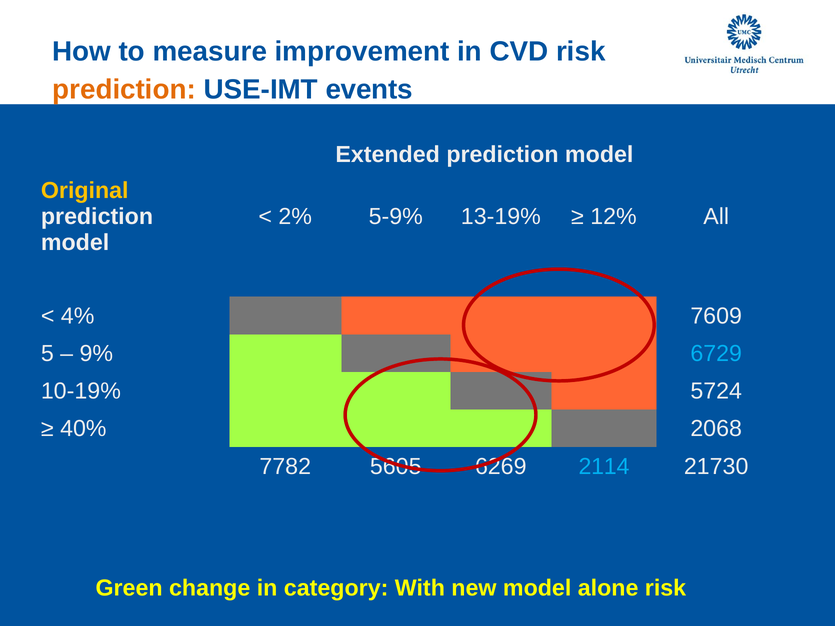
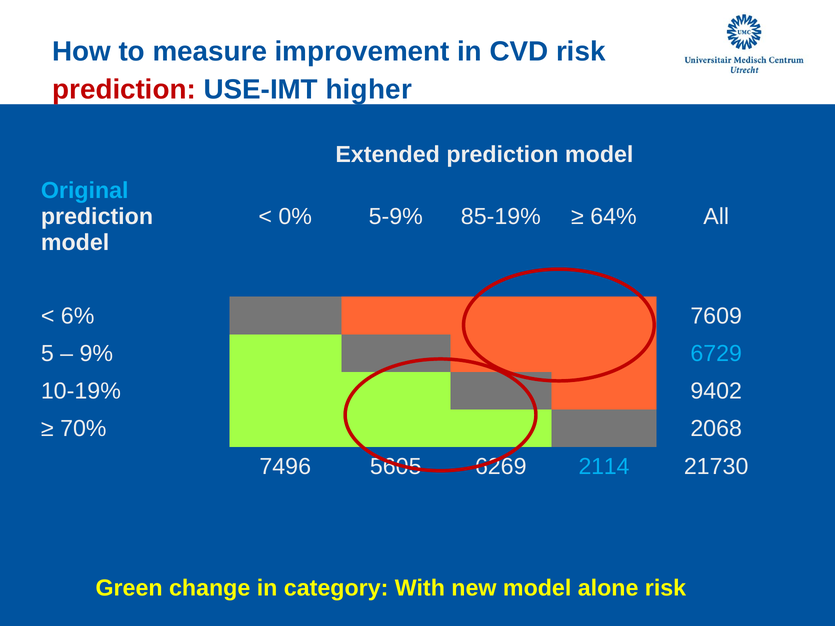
prediction at (124, 90) colour: orange -> red
events: events -> higher
Original colour: yellow -> light blue
2%: 2% -> 0%
13-19%: 13-19% -> 85-19%
12%: 12% -> 64%
4%: 4% -> 6%
5724: 5724 -> 9402
40%: 40% -> 70%
7782: 7782 -> 7496
